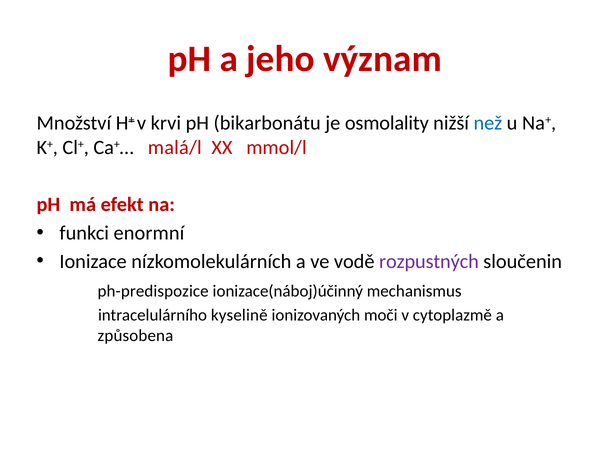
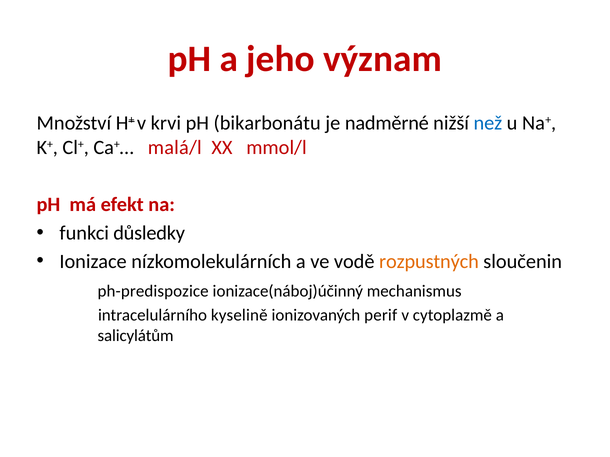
osmolality: osmolality -> nadměrné
enormní: enormní -> důsledky
rozpustných colour: purple -> orange
moči: moči -> perif
způsobena: způsobena -> salicylátům
